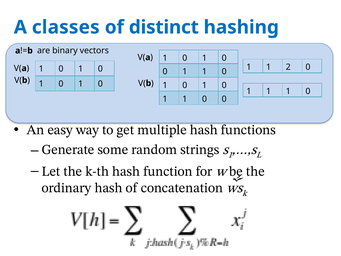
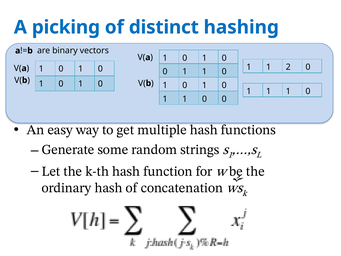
classes: classes -> picking
